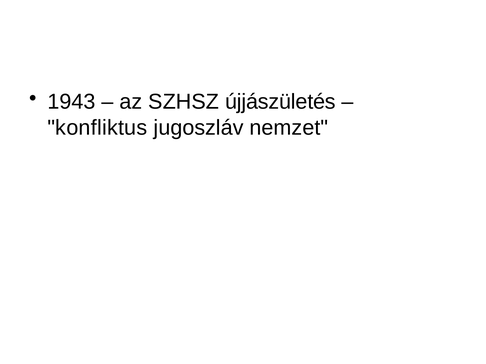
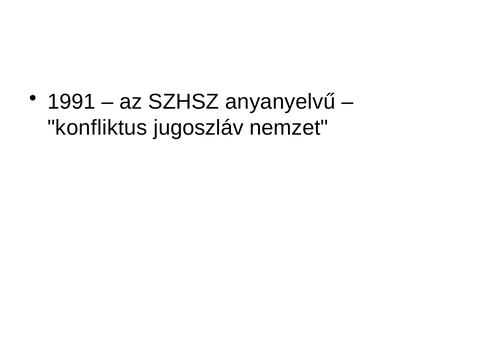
1943: 1943 -> 1991
újjászületés: újjászületés -> anyanyelvű
